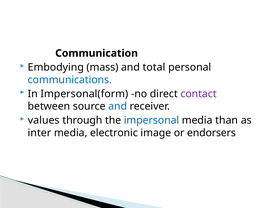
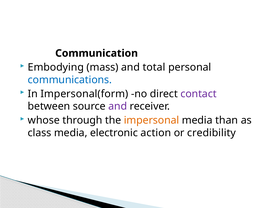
and at (118, 107) colour: blue -> purple
values: values -> whose
impersonal colour: blue -> orange
inter: inter -> class
image: image -> action
endorsers: endorsers -> credibility
